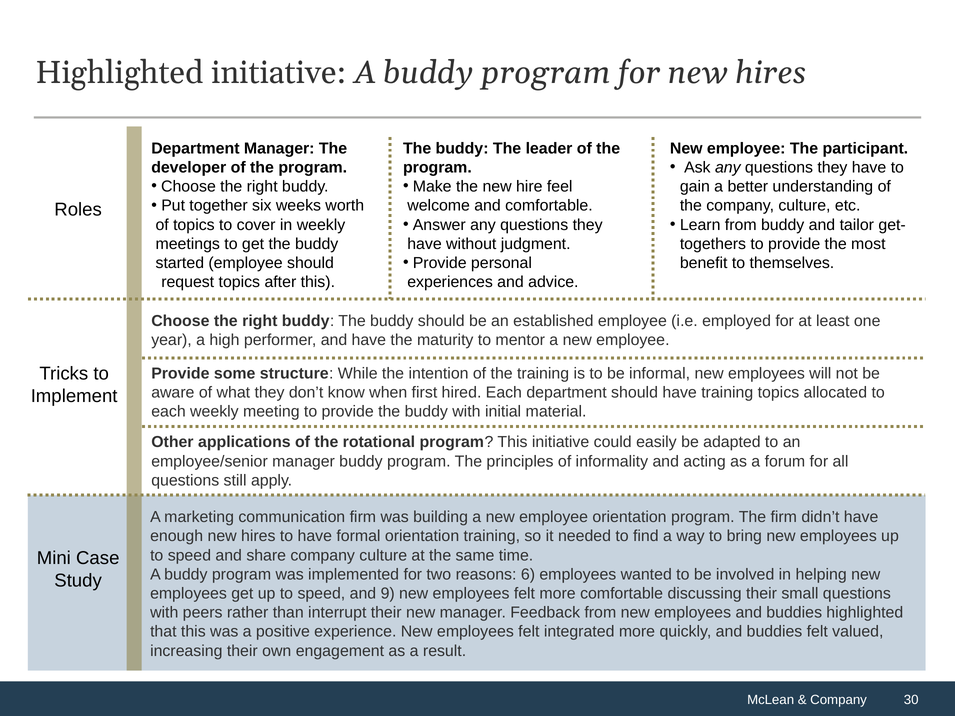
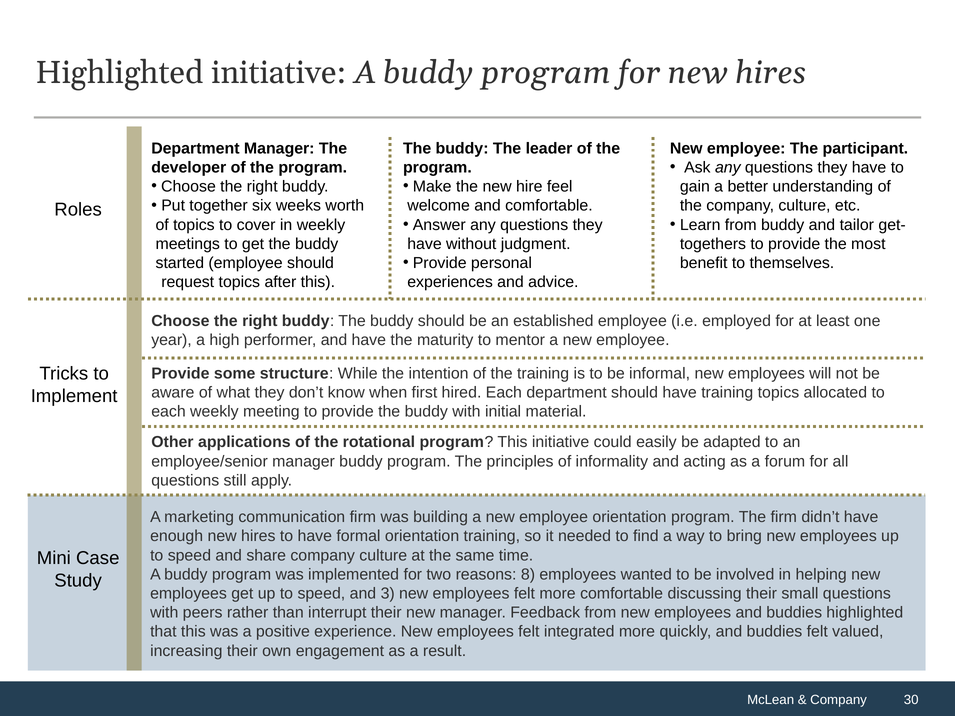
6: 6 -> 8
9: 9 -> 3
